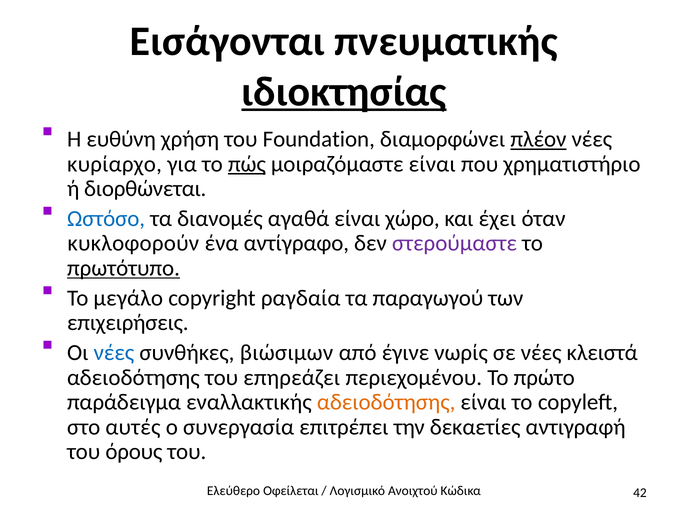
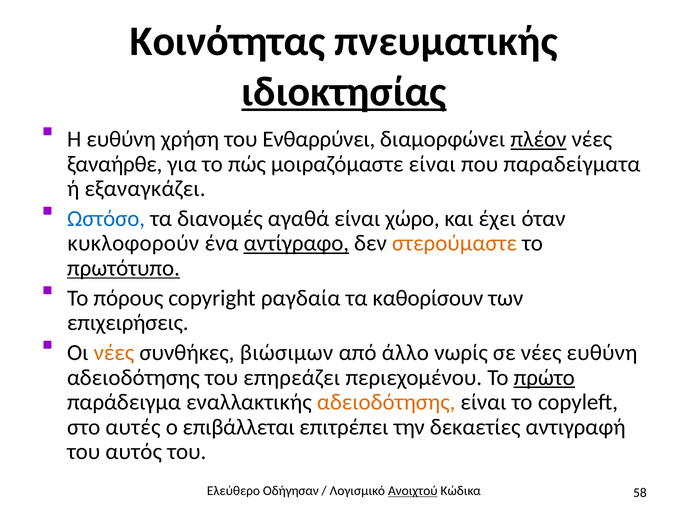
Εισάγονται: Εισάγονται -> Κοινότητας
Foundation: Foundation -> Ενθαρρύνει
κυρίαρχο: κυρίαρχο -> ξαναήρθε
πώς underline: present -> none
χρηματιστήριο: χρηματιστήριο -> παραδείγματα
διορθώνεται: διορθώνεται -> εξαναγκάζει
αντίγραφο underline: none -> present
στερούμαστε colour: purple -> orange
μεγάλο: μεγάλο -> πόρους
παραγωγού: παραγωγού -> καθορίσουν
νέες at (114, 353) colour: blue -> orange
έγινε: έγινε -> άλλο
νέες κλειστά: κλειστά -> ευθύνη
πρώτο underline: none -> present
συνεργασία: συνεργασία -> επιβάλλεται
όρους: όρους -> αυτός
Οφείλεται: Οφείλεται -> Οδήγησαν
Ανοιχτού underline: none -> present
42: 42 -> 58
